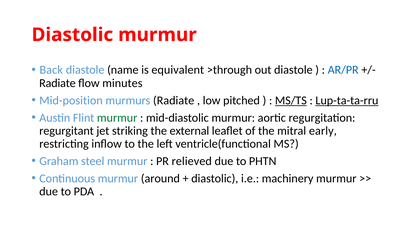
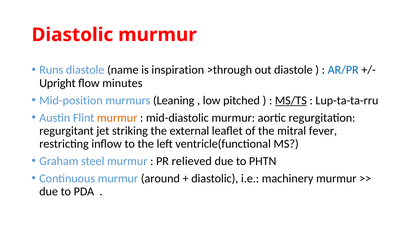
Back: Back -> Runs
equivalent: equivalent -> inspiration
Radiate at (57, 83): Radiate -> Upright
murmurs Radiate: Radiate -> Leaning
Lup-ta-ta-rru underline: present -> none
murmur at (117, 118) colour: green -> orange
early: early -> fever
